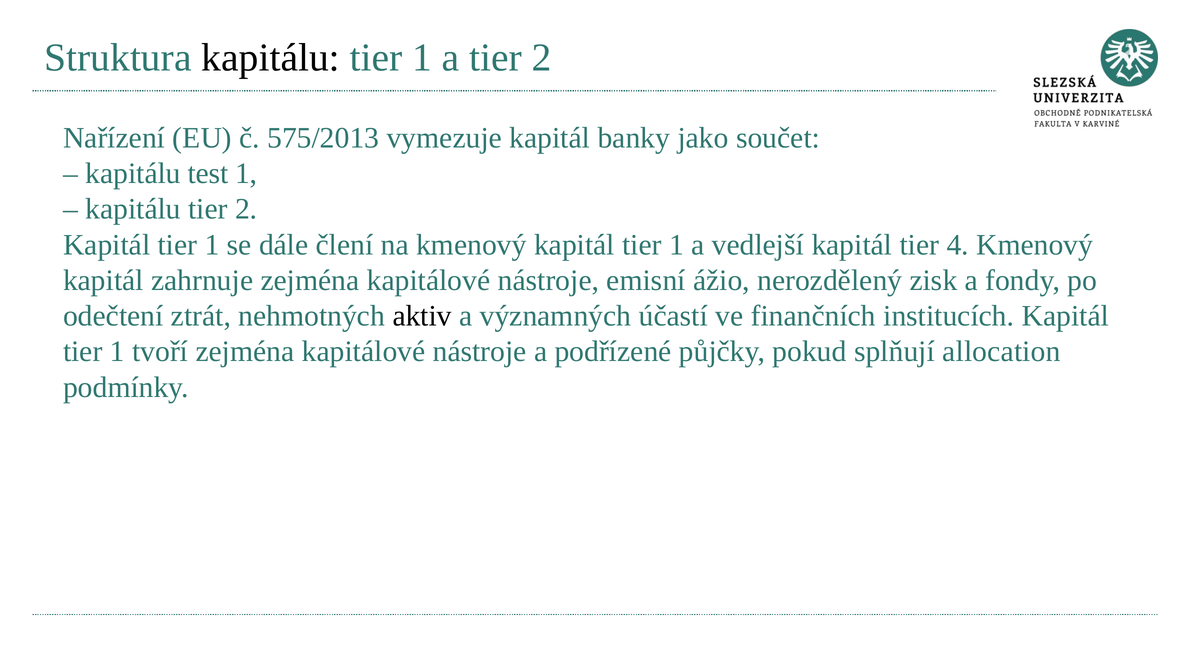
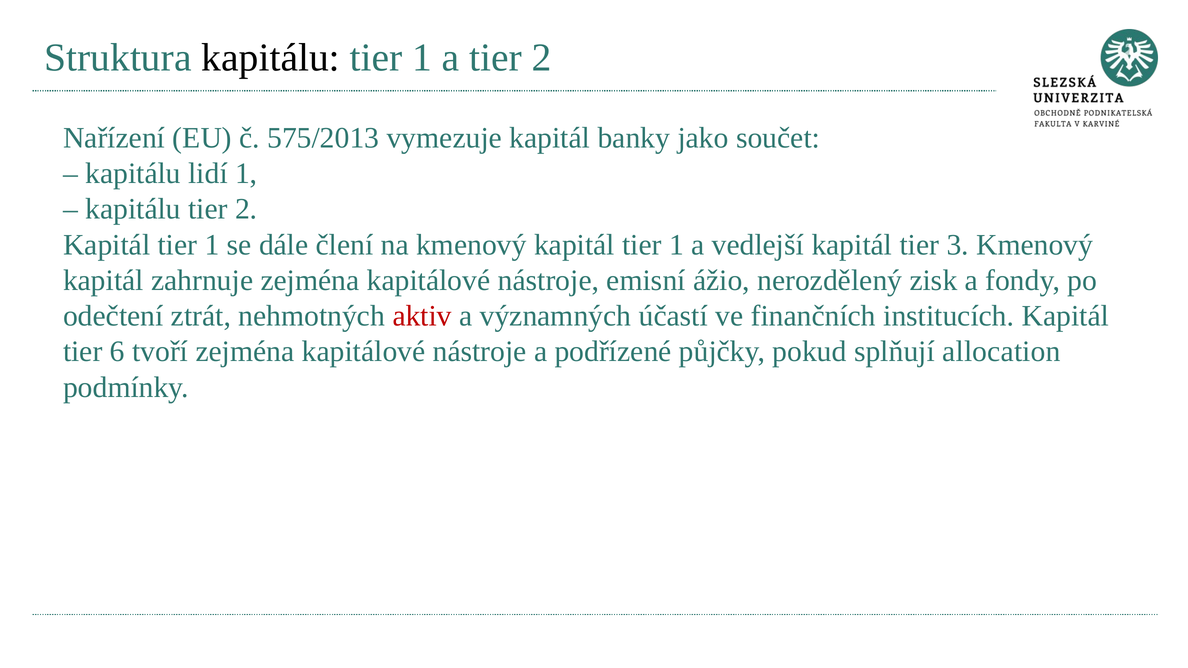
test: test -> lidí
4: 4 -> 3
aktiv colour: black -> red
1 at (117, 352): 1 -> 6
